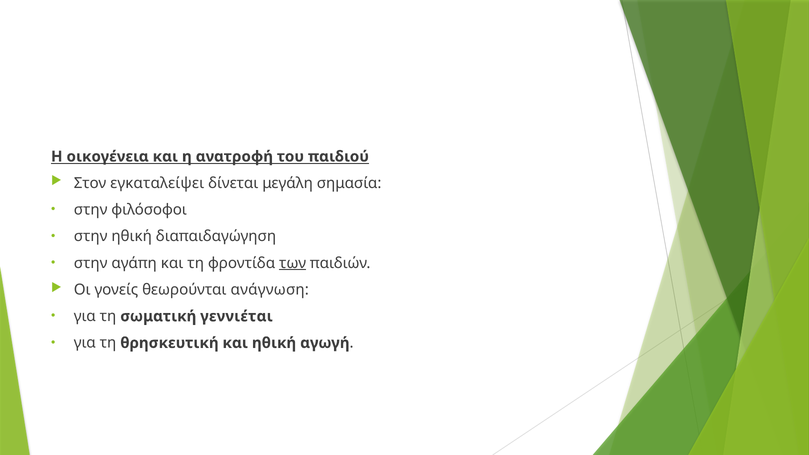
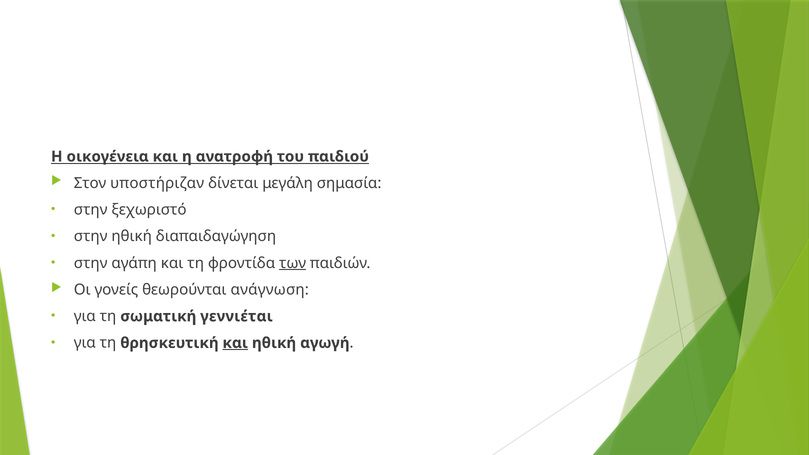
εγκαταλείψει: εγκαταλείψει -> υποστήριζαν
φιλόσοφοι: φιλόσοφοι -> ξεχωριστό
και at (235, 343) underline: none -> present
